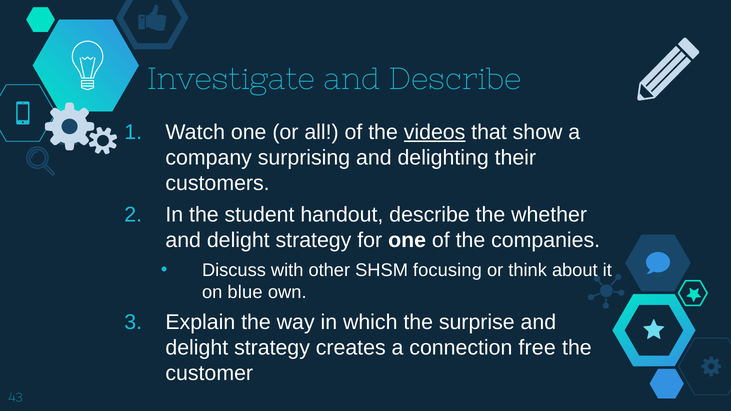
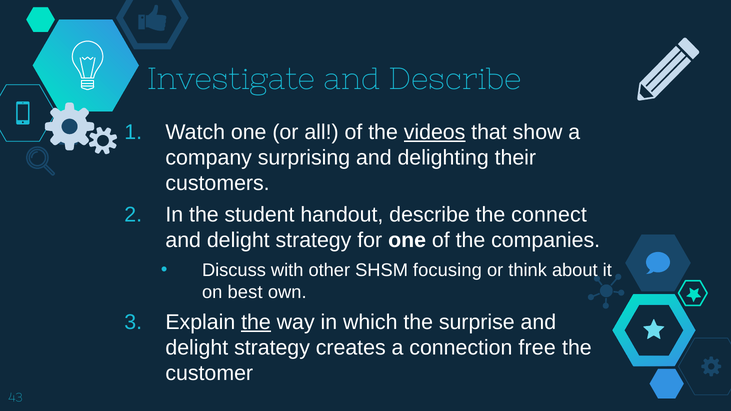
whether: whether -> connect
blue: blue -> best
the at (256, 322) underline: none -> present
